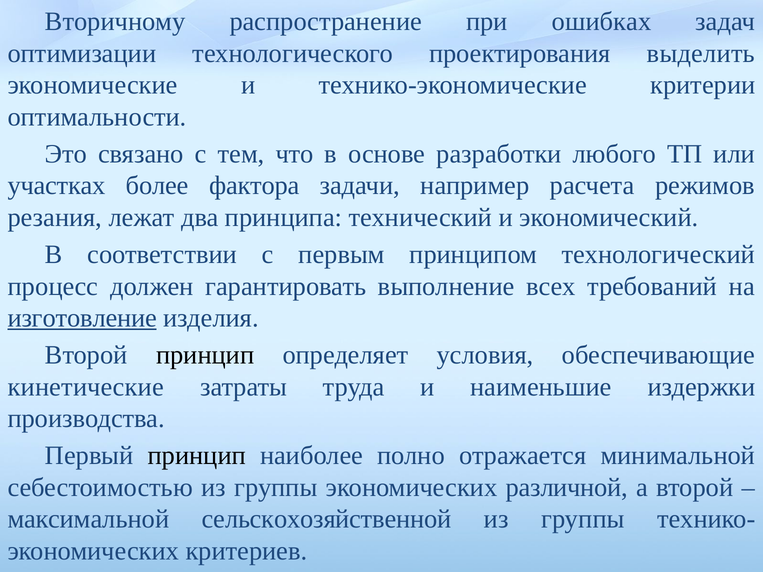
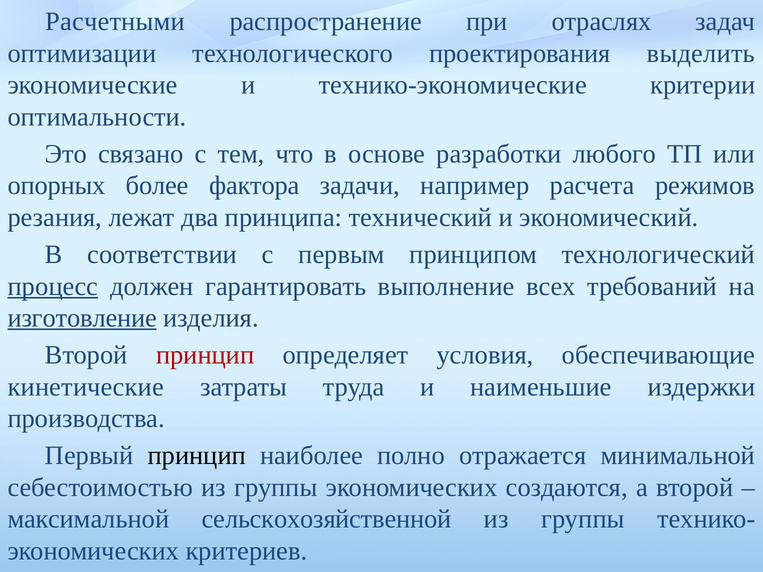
Вторичному: Вторичному -> Расчетными
ошибках: ошибках -> отраслях
участках: участках -> опорных
процесс underline: none -> present
принцип at (205, 355) colour: black -> red
различной: различной -> создаются
